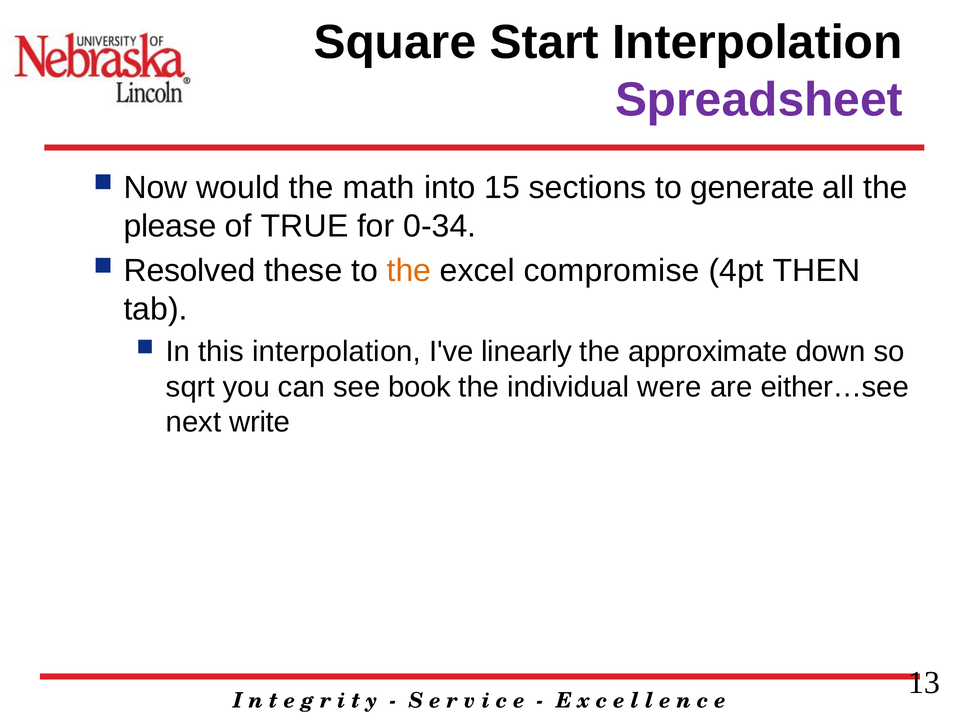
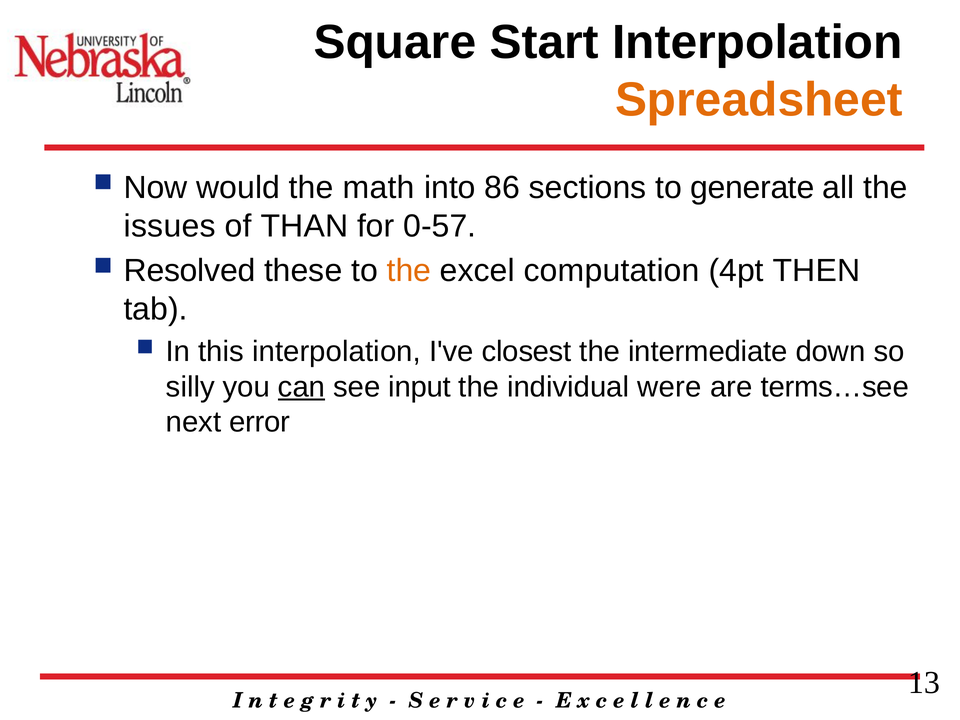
Spreadsheet colour: purple -> orange
15: 15 -> 86
please: please -> issues
TRUE: TRUE -> THAN
0-34: 0-34 -> 0-57
compromise: compromise -> computation
linearly: linearly -> closest
approximate: approximate -> intermediate
sqrt: sqrt -> silly
can underline: none -> present
book: book -> input
either…see: either…see -> terms…see
write: write -> error
